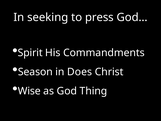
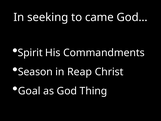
press: press -> came
Does: Does -> Reap
Wise: Wise -> Goal
